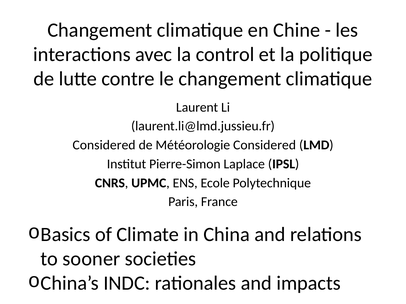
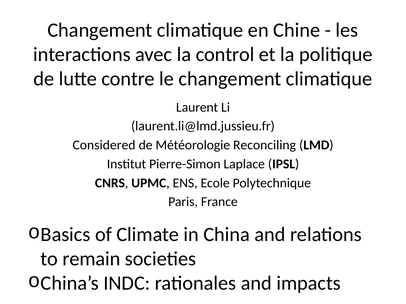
Météorologie Considered: Considered -> Reconciling
sooner: sooner -> remain
